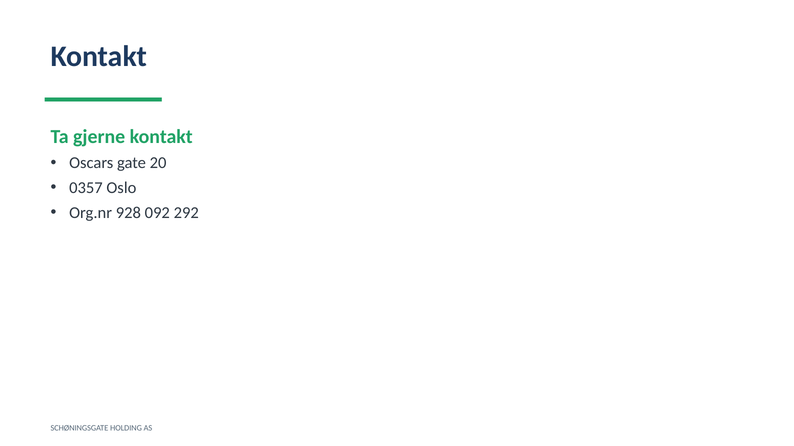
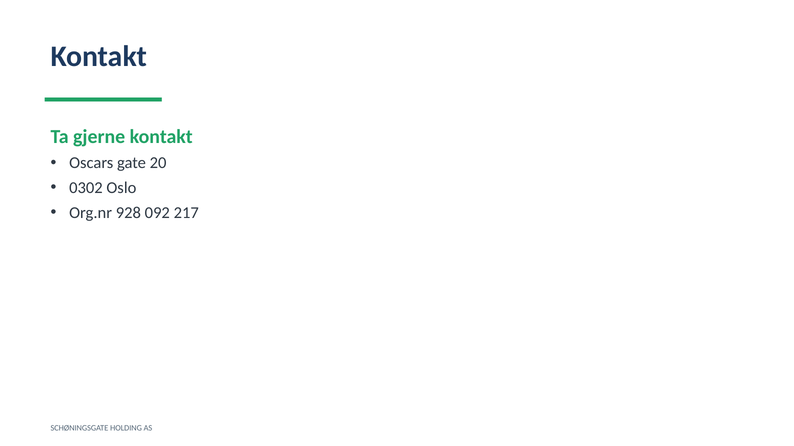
0357: 0357 -> 0302
292: 292 -> 217
